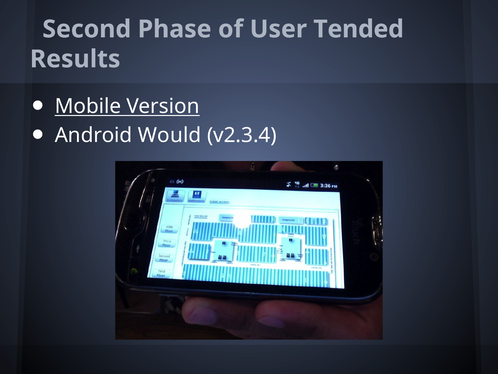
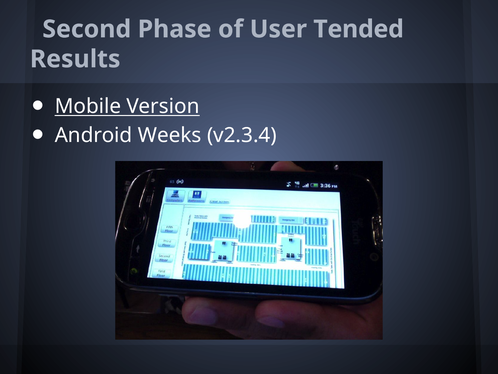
Would: Would -> Weeks
